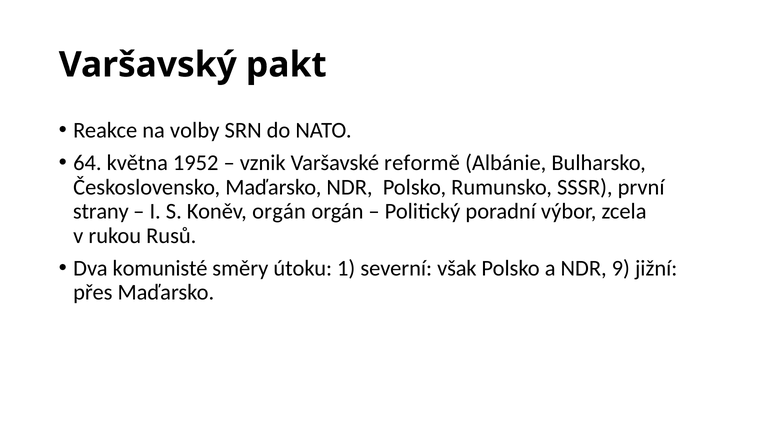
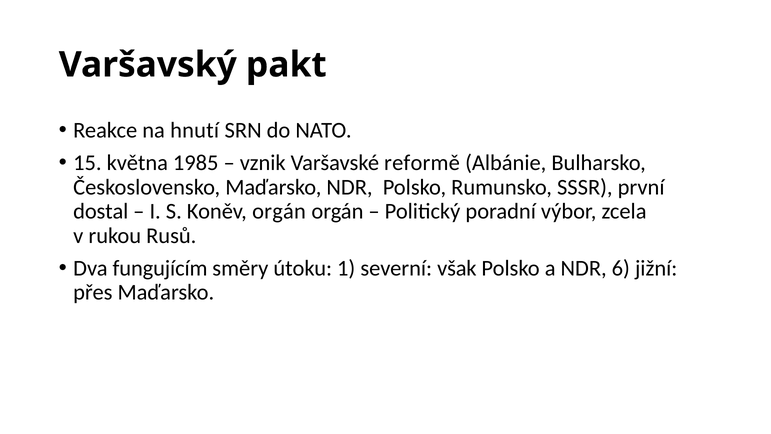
volby: volby -> hnutí
64: 64 -> 15
1952: 1952 -> 1985
strany: strany -> dostal
komunisté: komunisté -> fungujícím
9: 9 -> 6
